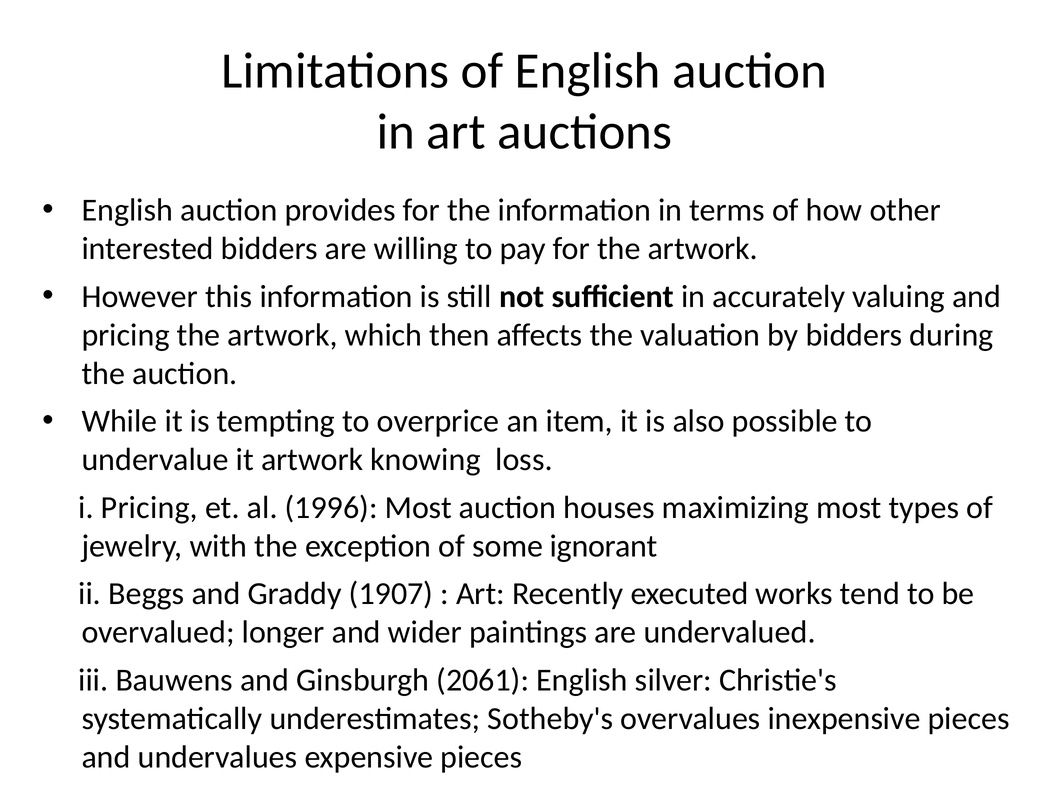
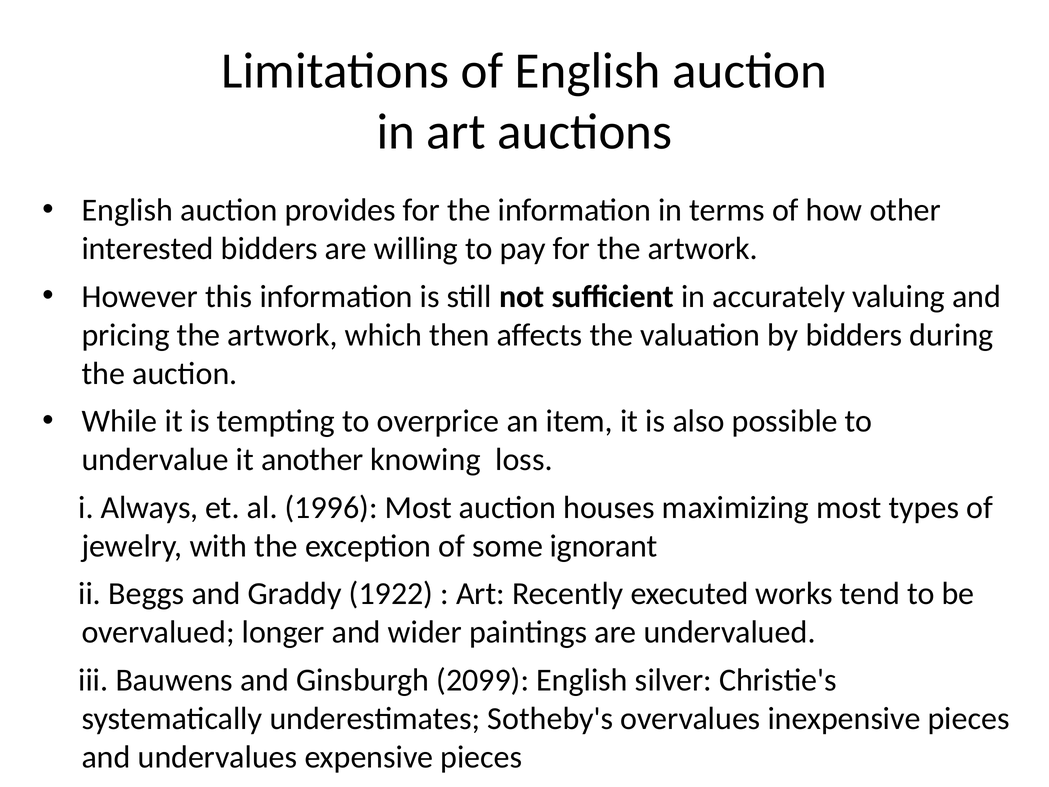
it artwork: artwork -> another
i Pricing: Pricing -> Always
1907: 1907 -> 1922
2061: 2061 -> 2099
